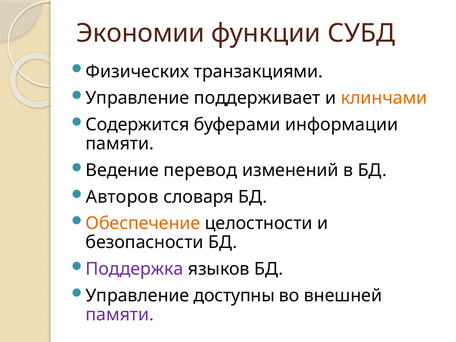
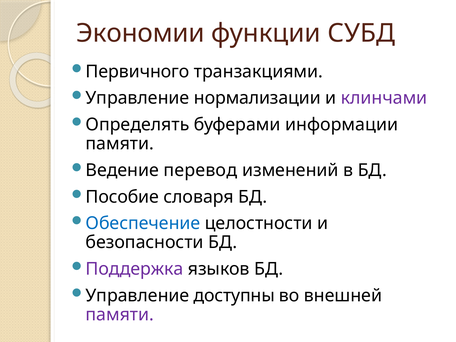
Физических: Физических -> Первичного
поддерживает: поддерживает -> нормализации
клинчами colour: orange -> purple
Содержится: Содержится -> Определять
Авторов: Авторов -> Пособие
Обеспечение colour: orange -> blue
